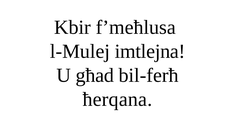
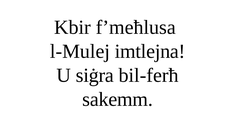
għad: għad -> siġra
ħerqana: ħerqana -> sakemm
